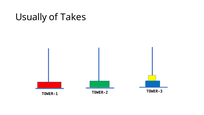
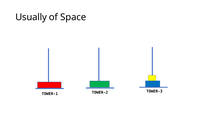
Takes: Takes -> Space
